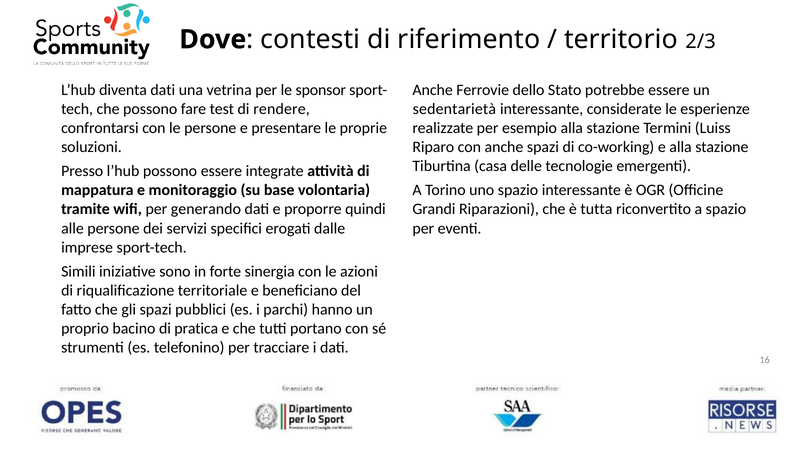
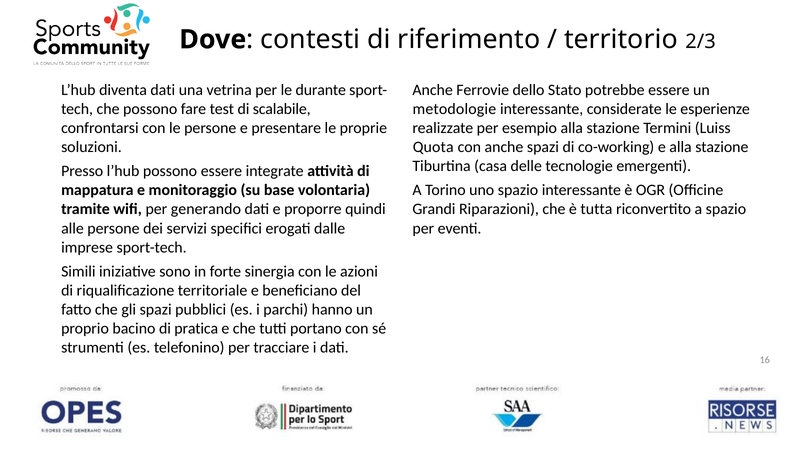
sponsor: sponsor -> durante
rendere: rendere -> scalabile
sedentarietà: sedentarietà -> metodologie
Riparo: Riparo -> Quota
